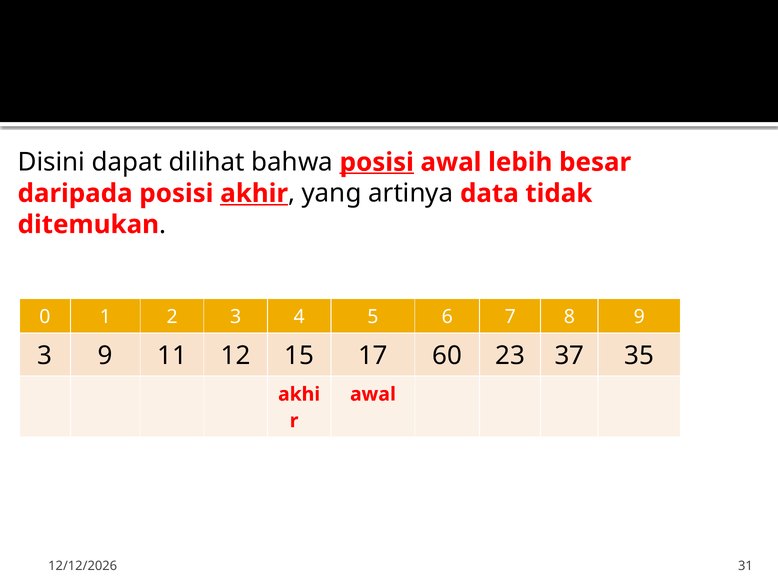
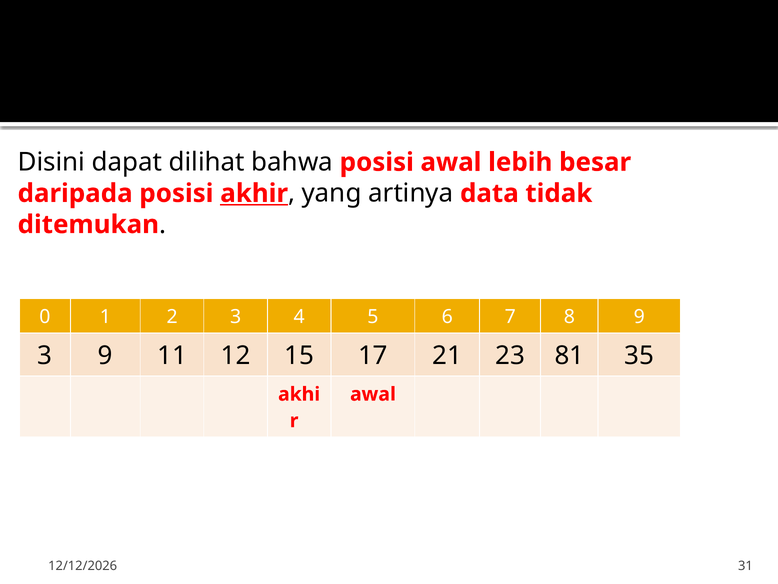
posisi at (377, 162) underline: present -> none
60: 60 -> 21
37: 37 -> 81
